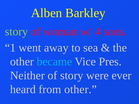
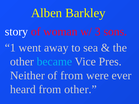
story at (16, 32) colour: light green -> white
4: 4 -> 3
of story: story -> from
